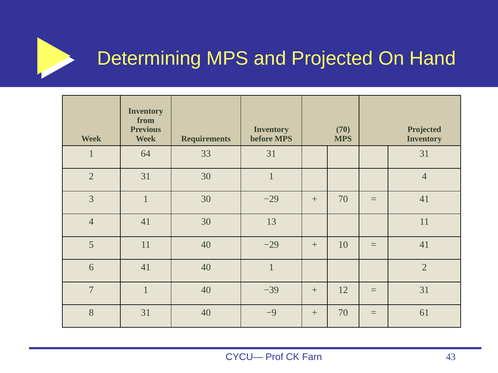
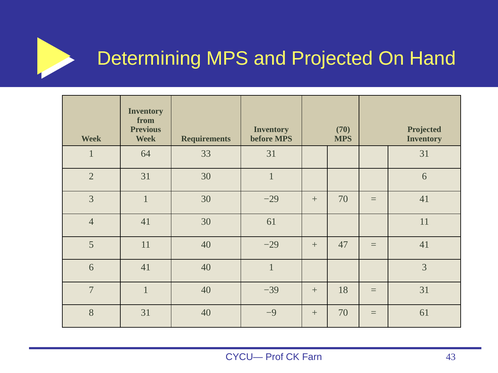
1 4: 4 -> 6
30 13: 13 -> 61
10: 10 -> 47
1 2: 2 -> 3
12: 12 -> 18
